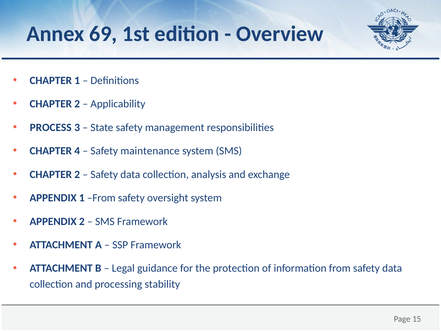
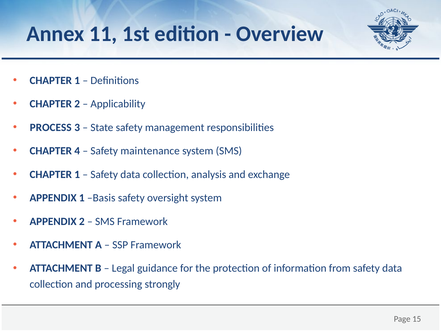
69: 69 -> 11
2 at (77, 174): 2 -> 1
1 From: From -> Basis
stability: stability -> strongly
